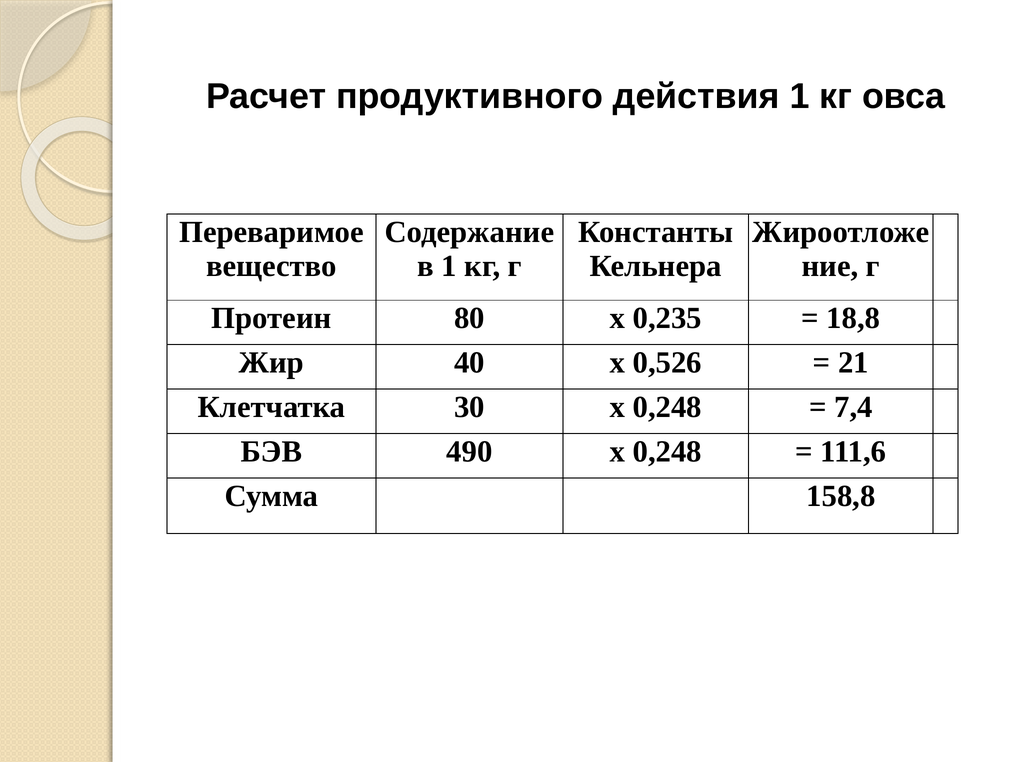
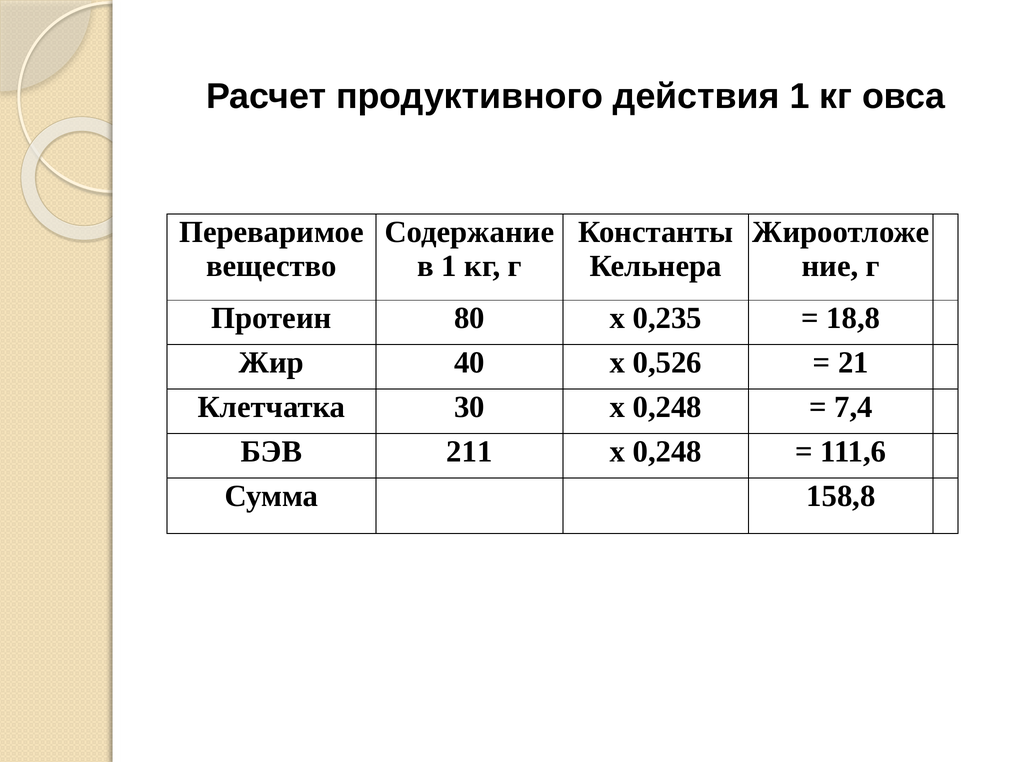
490: 490 -> 211
